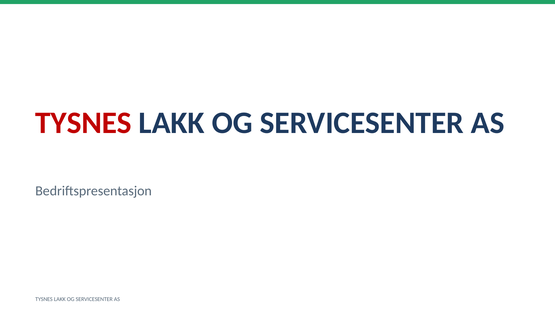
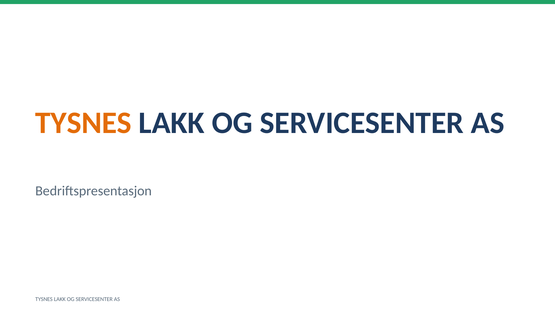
TYSNES at (83, 123) colour: red -> orange
